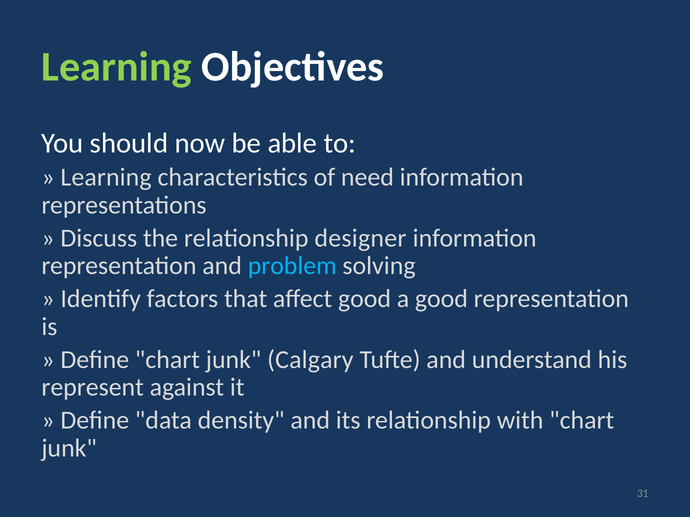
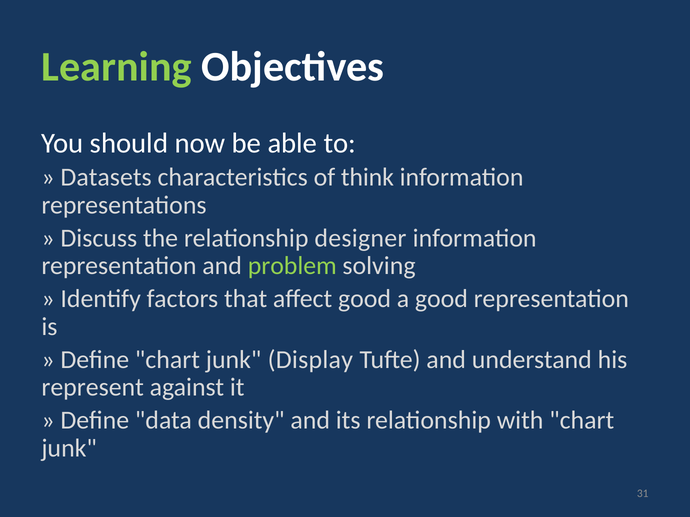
Learning at (106, 177): Learning -> Datasets
need: need -> think
problem colour: light blue -> light green
Calgary: Calgary -> Display
